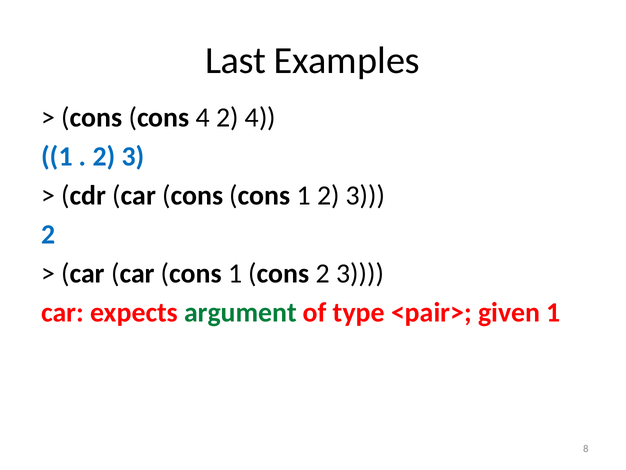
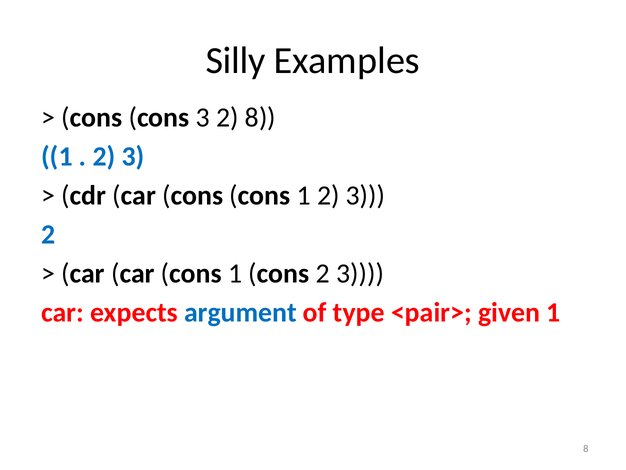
Last: Last -> Silly
cons 4: 4 -> 3
2 4: 4 -> 8
argument colour: green -> blue
